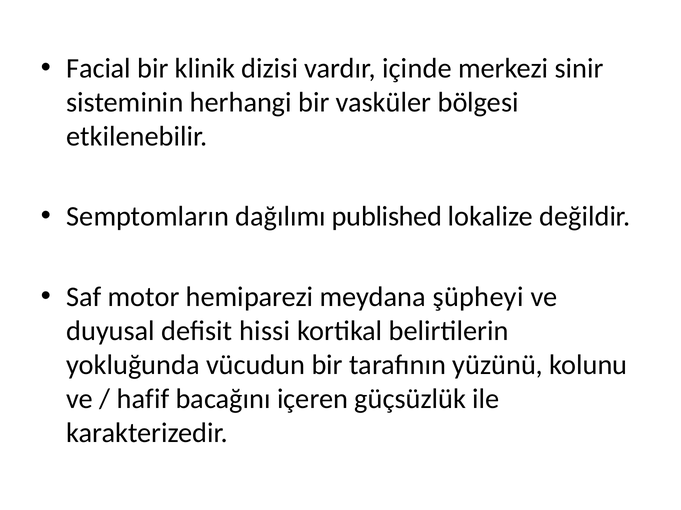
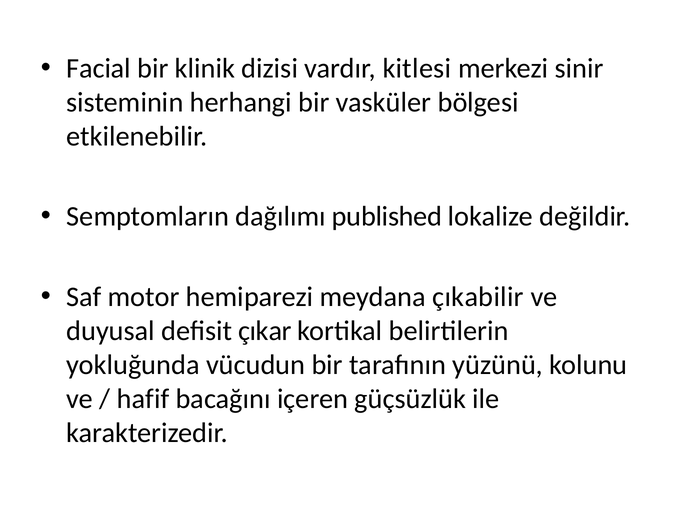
içinde: içinde -> kitlesi
şüpheyi: şüpheyi -> çıkabilir
hissi: hissi -> çıkar
